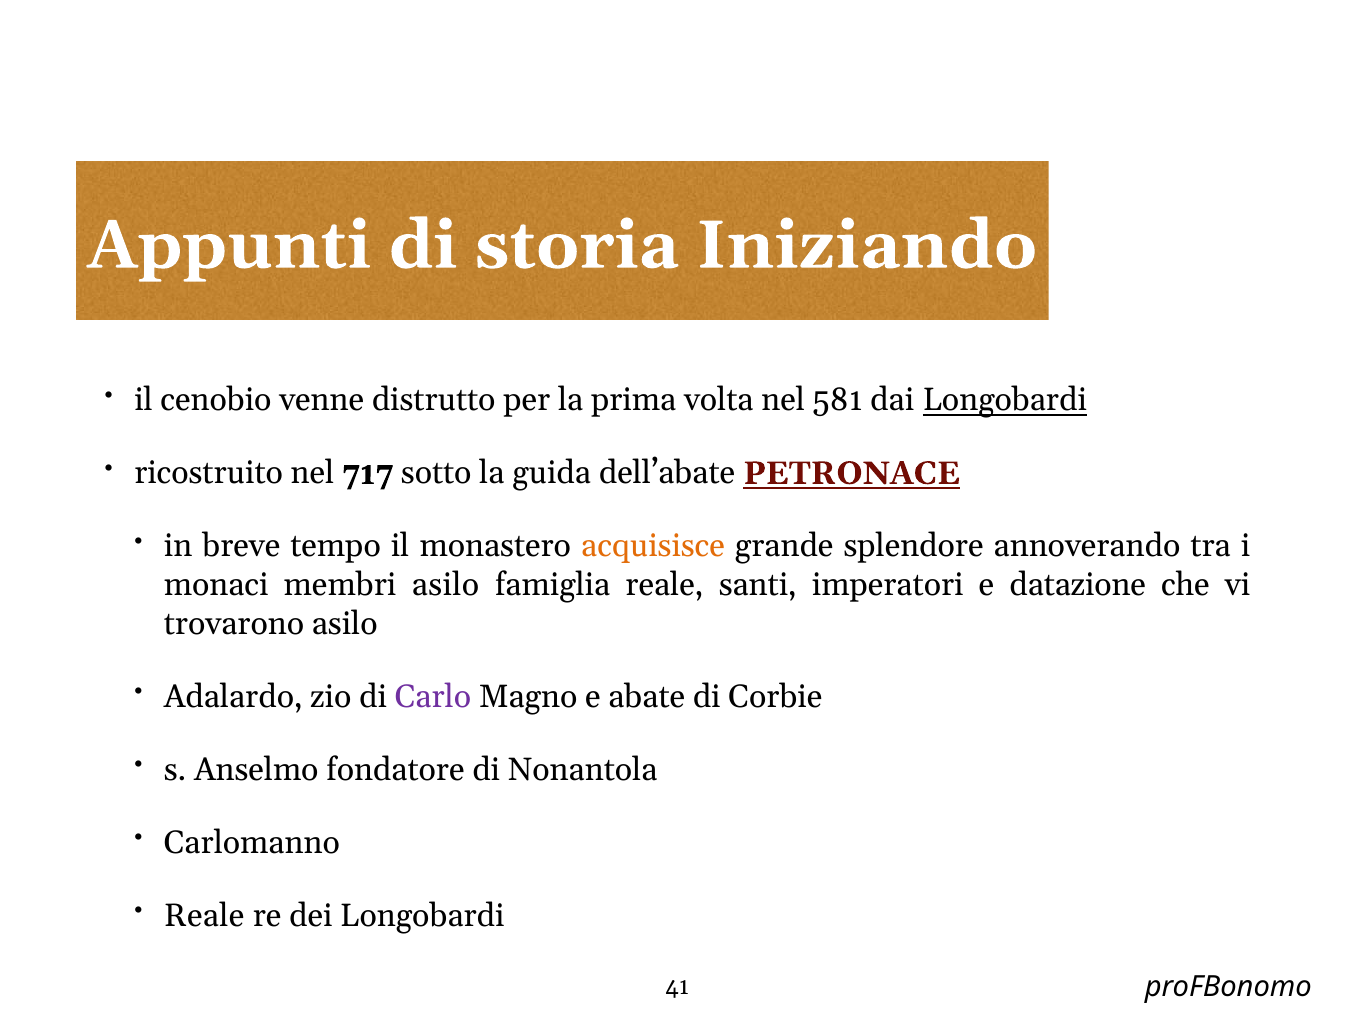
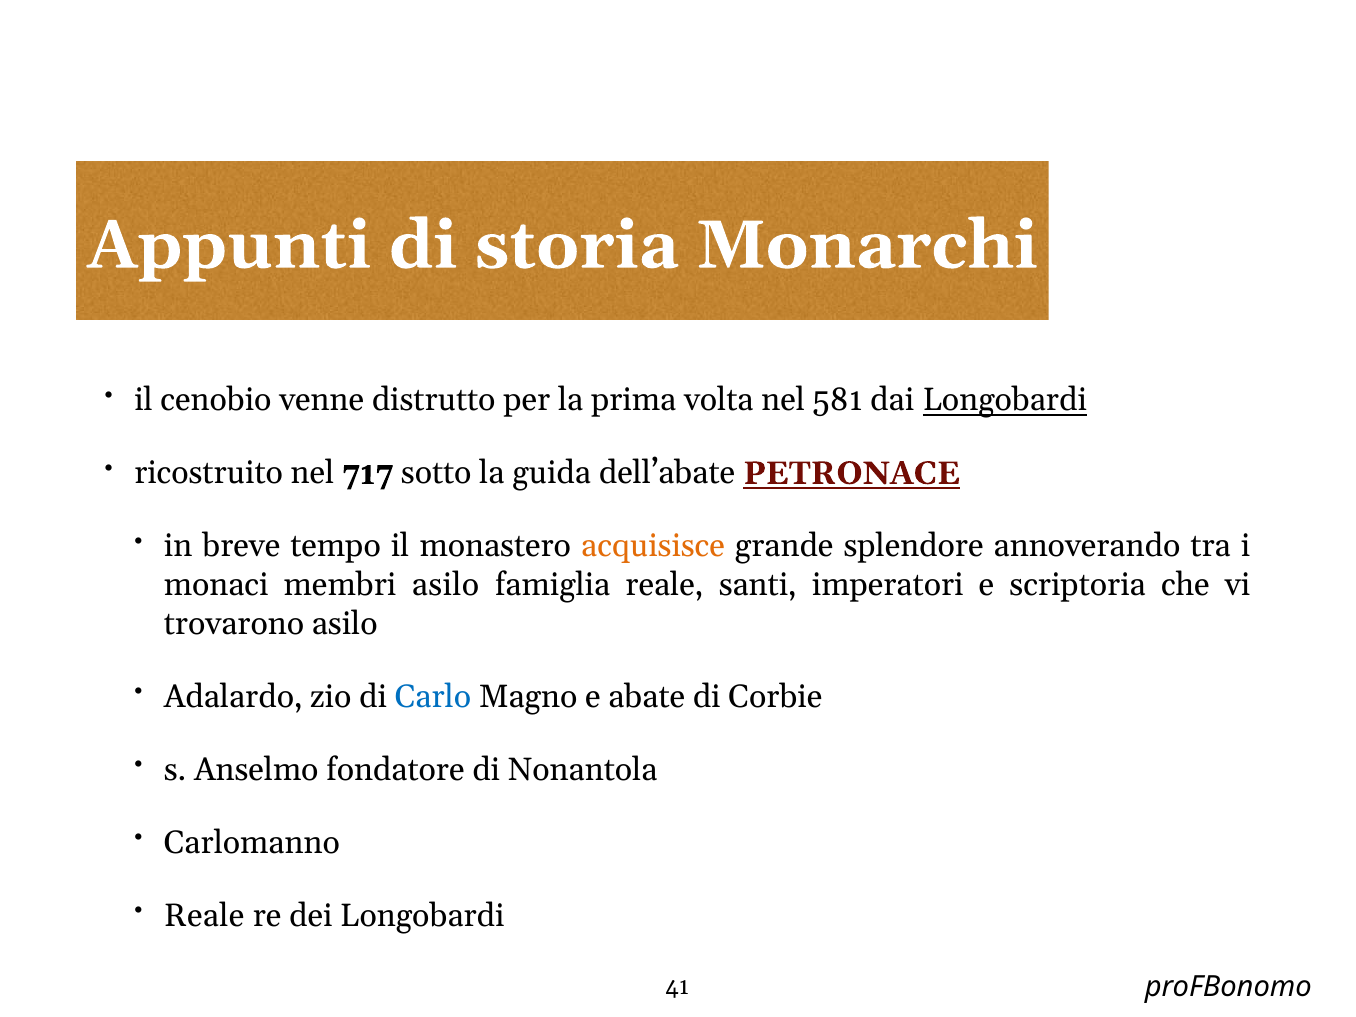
Iniziando: Iniziando -> Monarchi
datazione: datazione -> scriptoria
Carlo colour: purple -> blue
